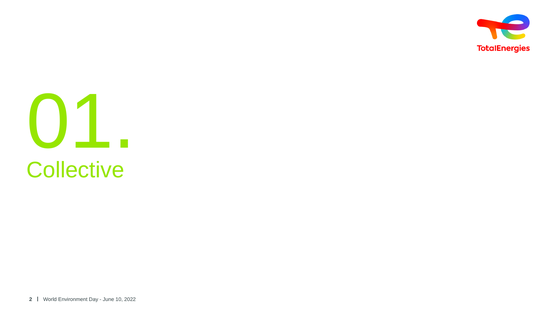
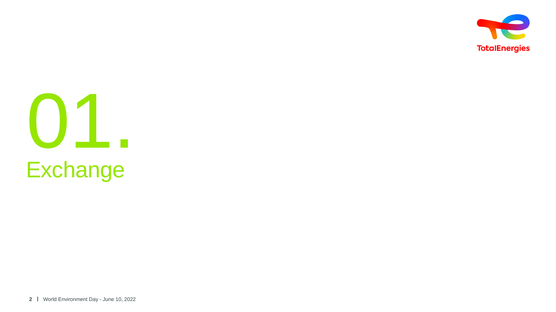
Collective: Collective -> Exchange
